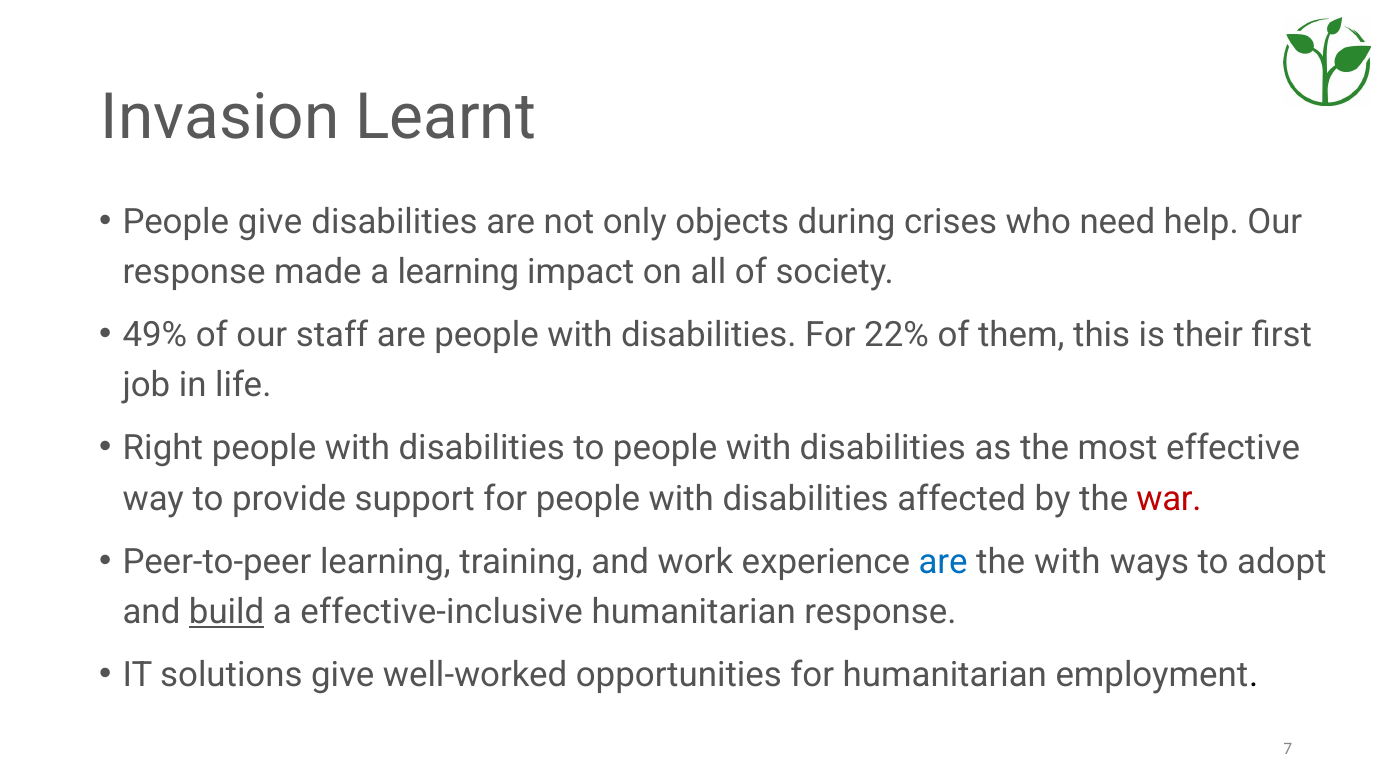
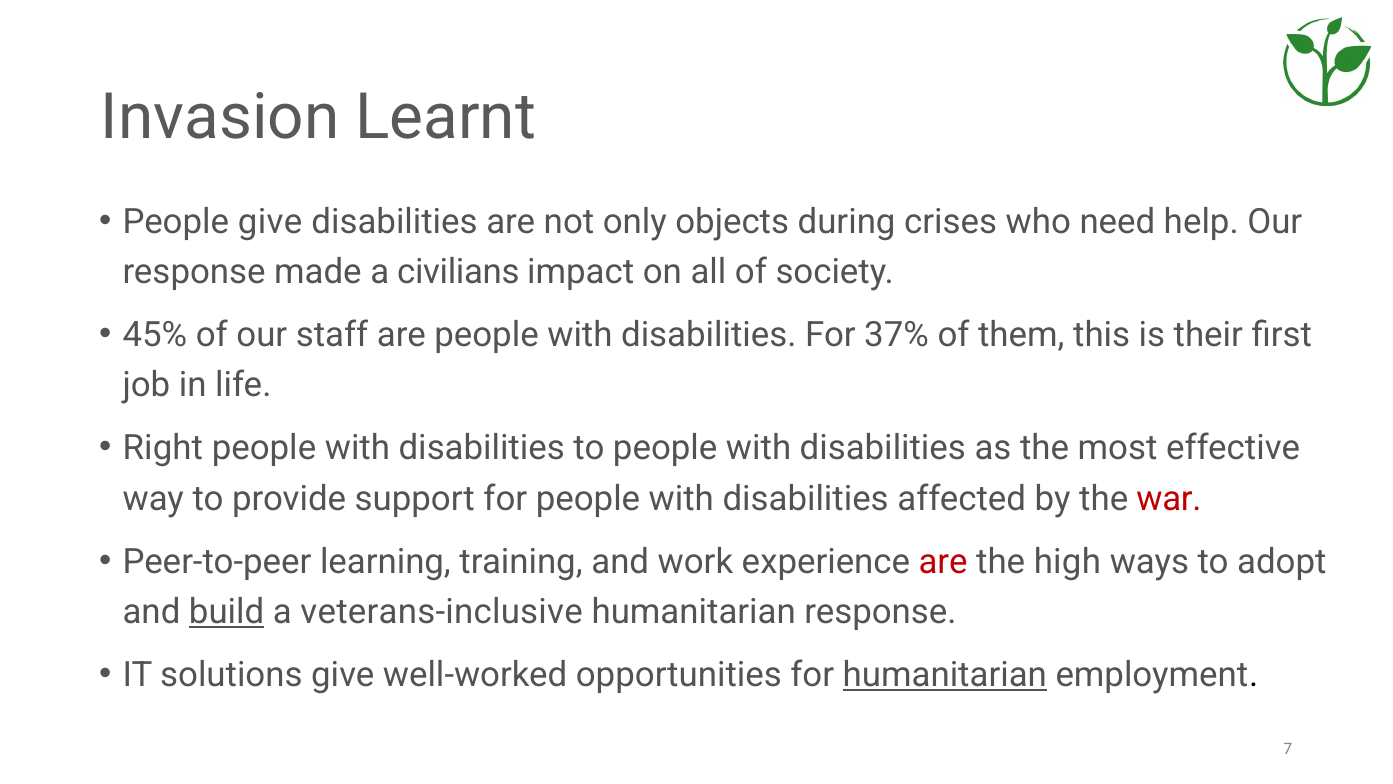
a learning: learning -> civilians
49%: 49% -> 45%
22%: 22% -> 37%
are at (943, 561) colour: blue -> red
the with: with -> high
effective-inclusive: effective-inclusive -> veterans-inclusive
humanitarian at (945, 675) underline: none -> present
